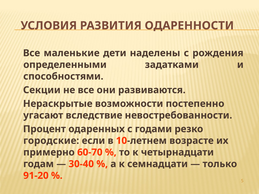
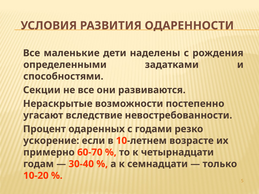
городские: городские -> ускорение
91‑20: 91‑20 -> 10‑20
